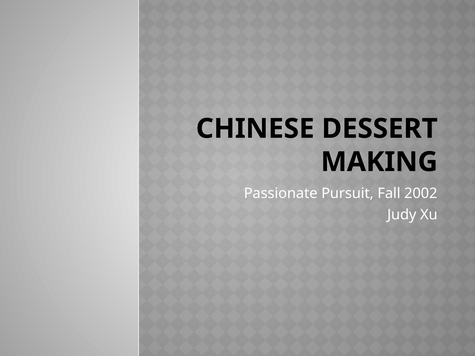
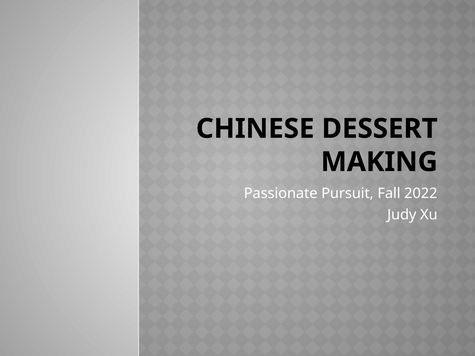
2002: 2002 -> 2022
